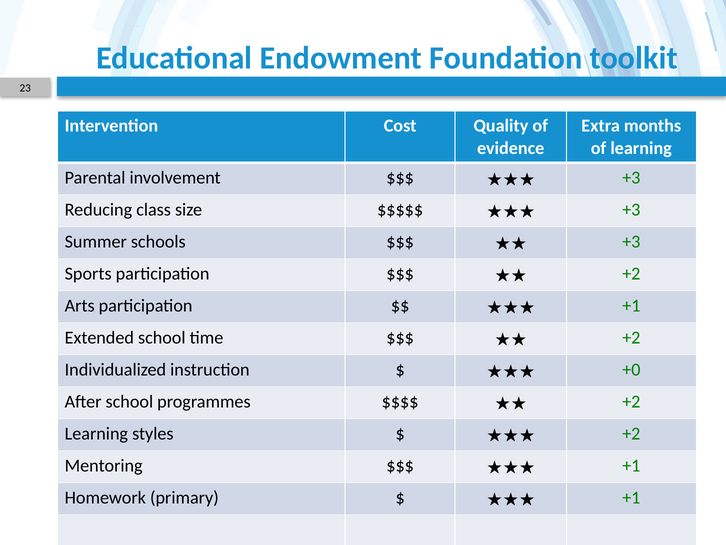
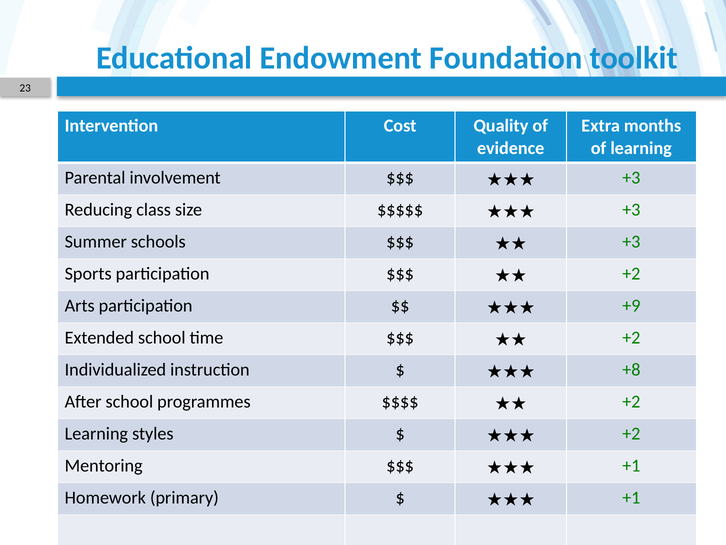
+1 at (631, 305): +1 -> +9
+0: +0 -> +8
